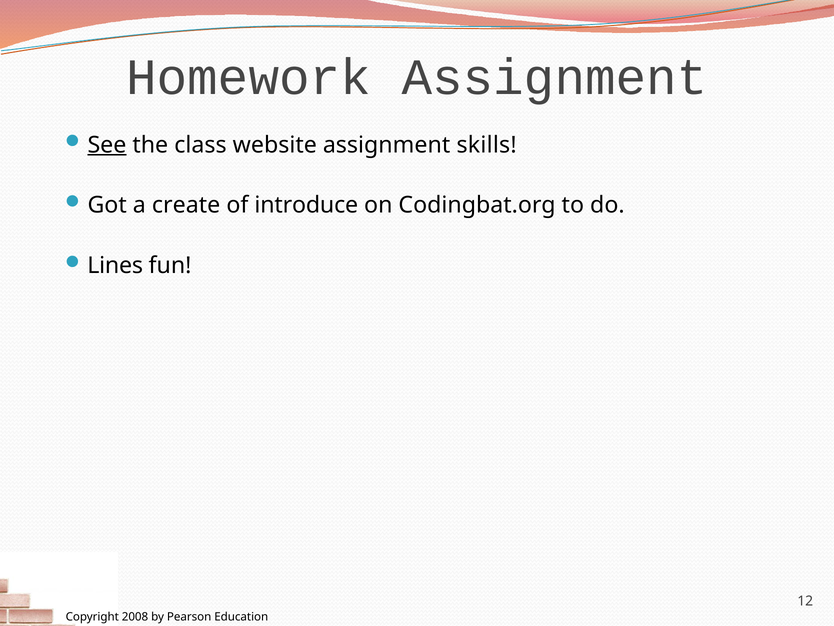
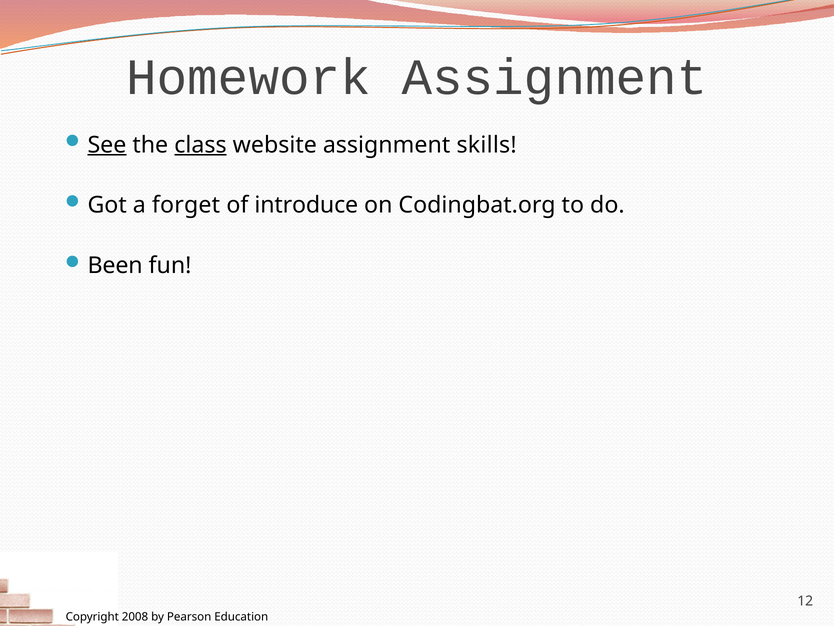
class underline: none -> present
create: create -> forget
Lines: Lines -> Been
